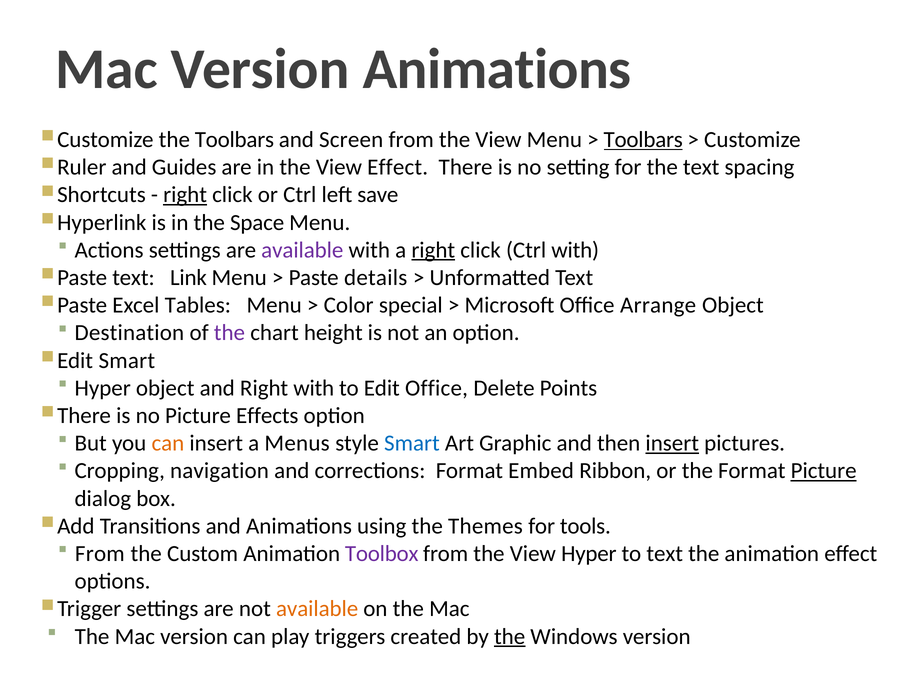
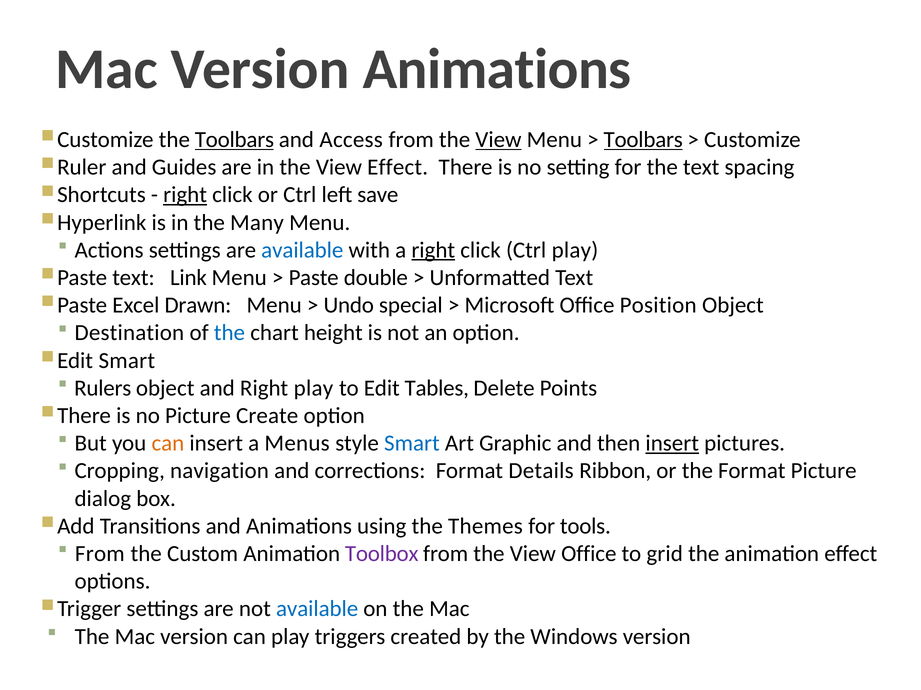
Toolbars at (234, 140) underline: none -> present
Screen: Screen -> Access
View at (498, 140) underline: none -> present
Space: Space -> Many
available at (302, 250) colour: purple -> blue
Ctrl with: with -> play
details: details -> double
Tables: Tables -> Drawn
Color: Color -> Undo
Arrange: Arrange -> Position
the at (229, 333) colour: purple -> blue
Hyper at (103, 388): Hyper -> Rulers
Right with: with -> play
Edit Office: Office -> Tables
Effects: Effects -> Create
Embed: Embed -> Details
Picture at (824, 471) underline: present -> none
View Hyper: Hyper -> Office
to text: text -> grid
available at (317, 609) colour: orange -> blue
the at (510, 637) underline: present -> none
